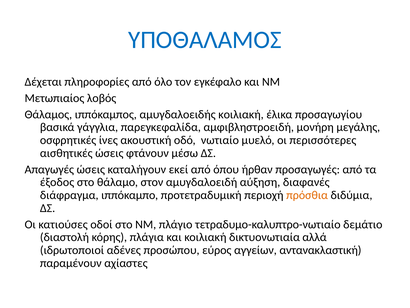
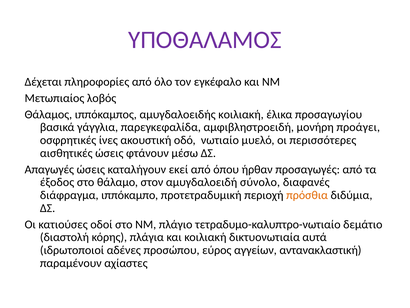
ΥΠΟΘΑΛΑΜΟΣ colour: blue -> purple
μεγάλης: μεγάλης -> προάγει
αύξηση: αύξηση -> σύνολο
αλλά: αλλά -> αυτά
